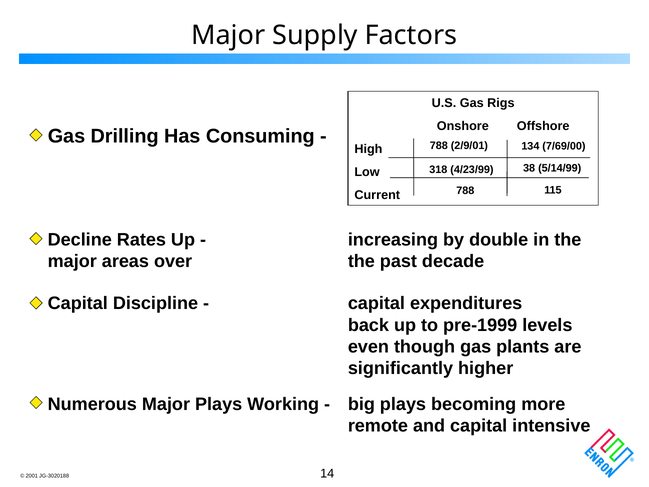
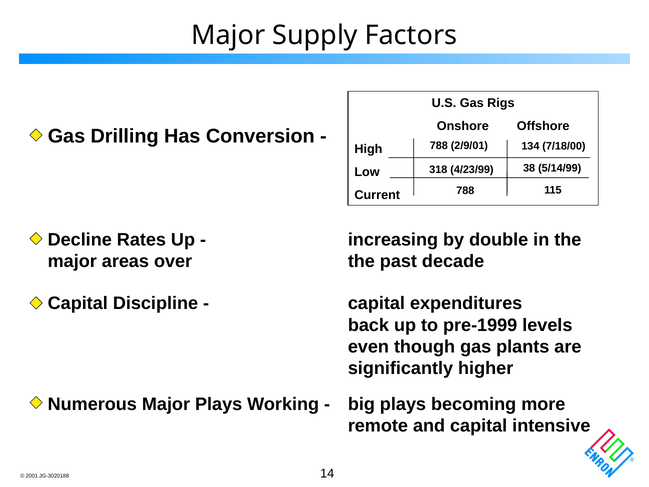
Consuming: Consuming -> Conversion
7/69/00: 7/69/00 -> 7/18/00
